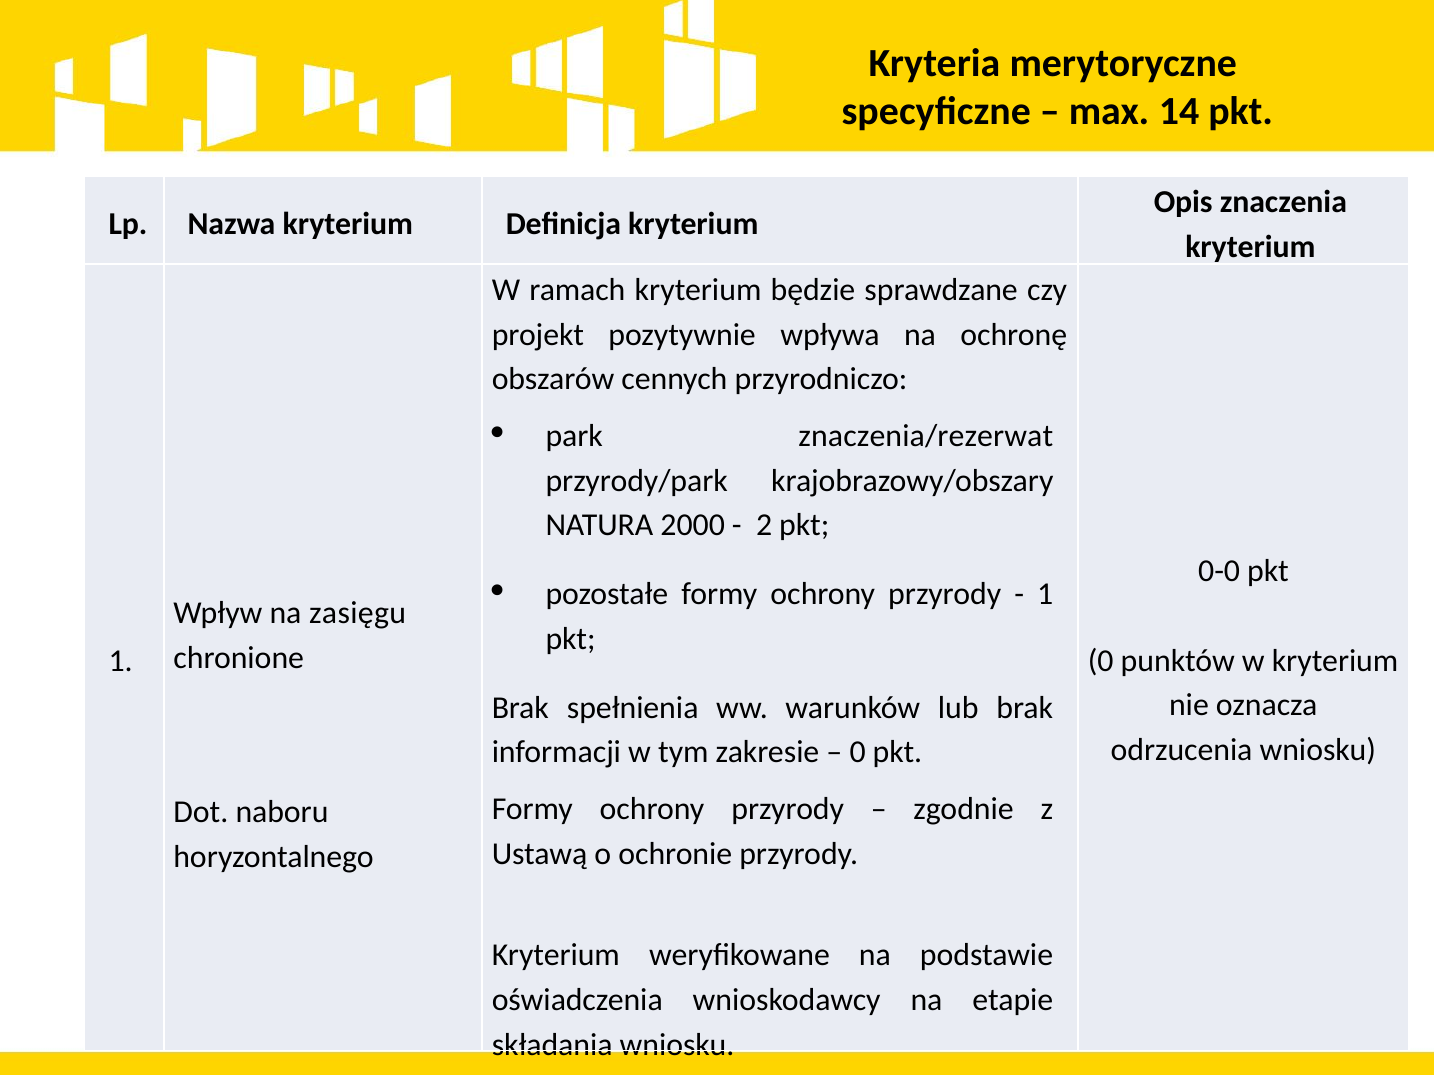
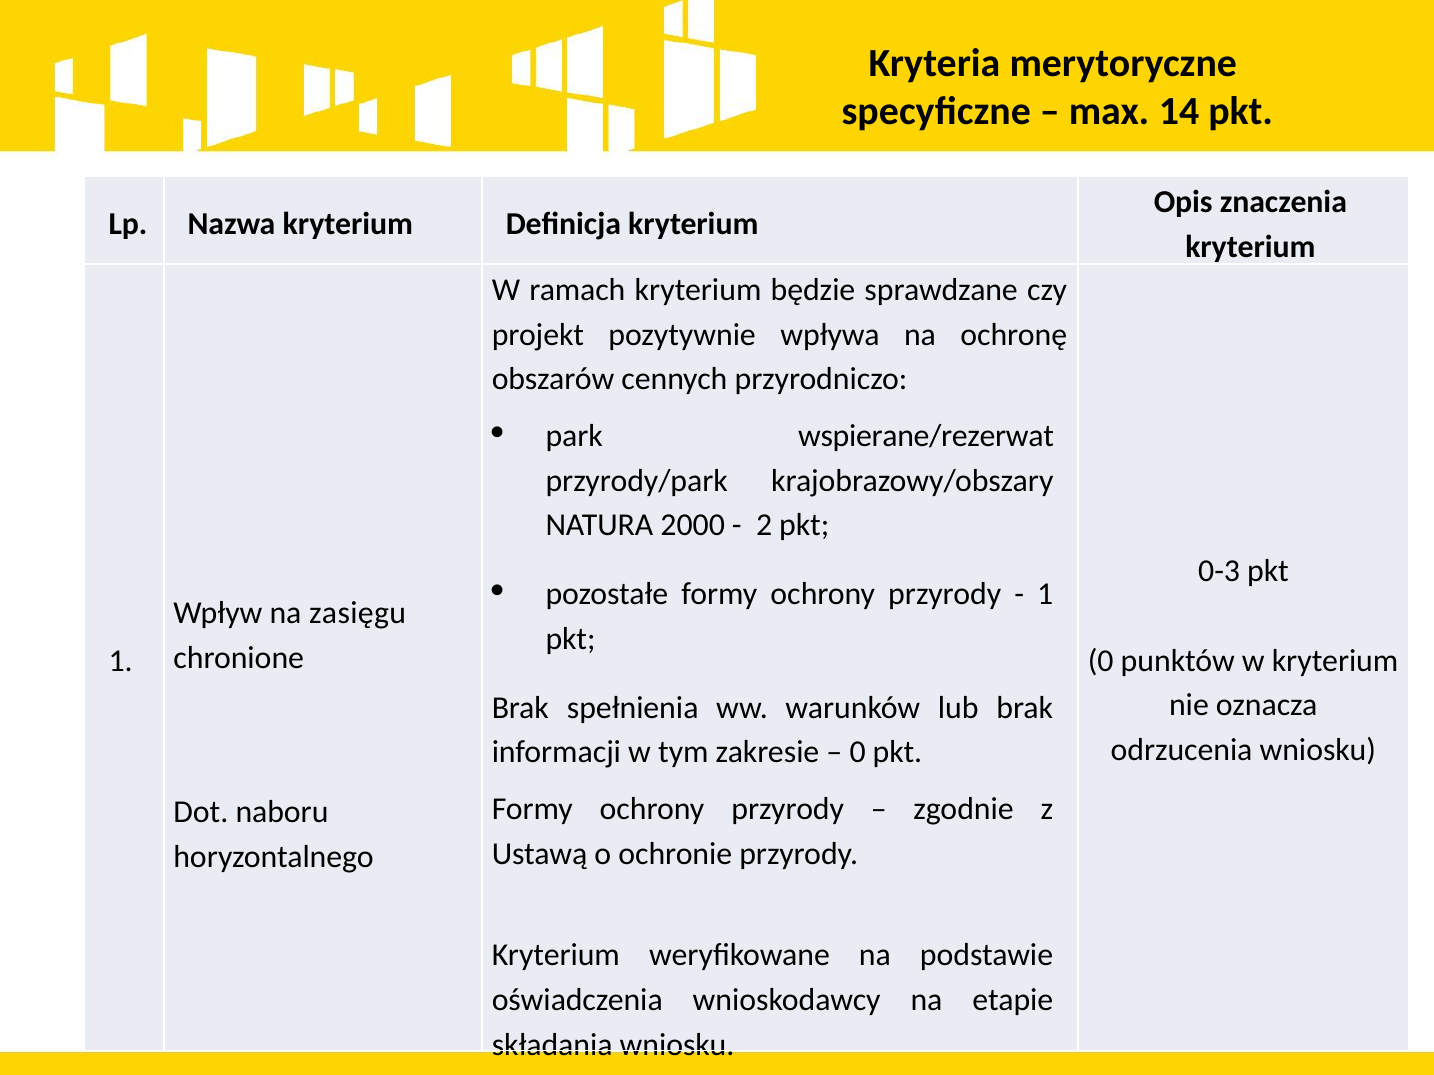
znaczenia/rezerwat: znaczenia/rezerwat -> wspierane/rezerwat
0-0: 0-0 -> 0-3
